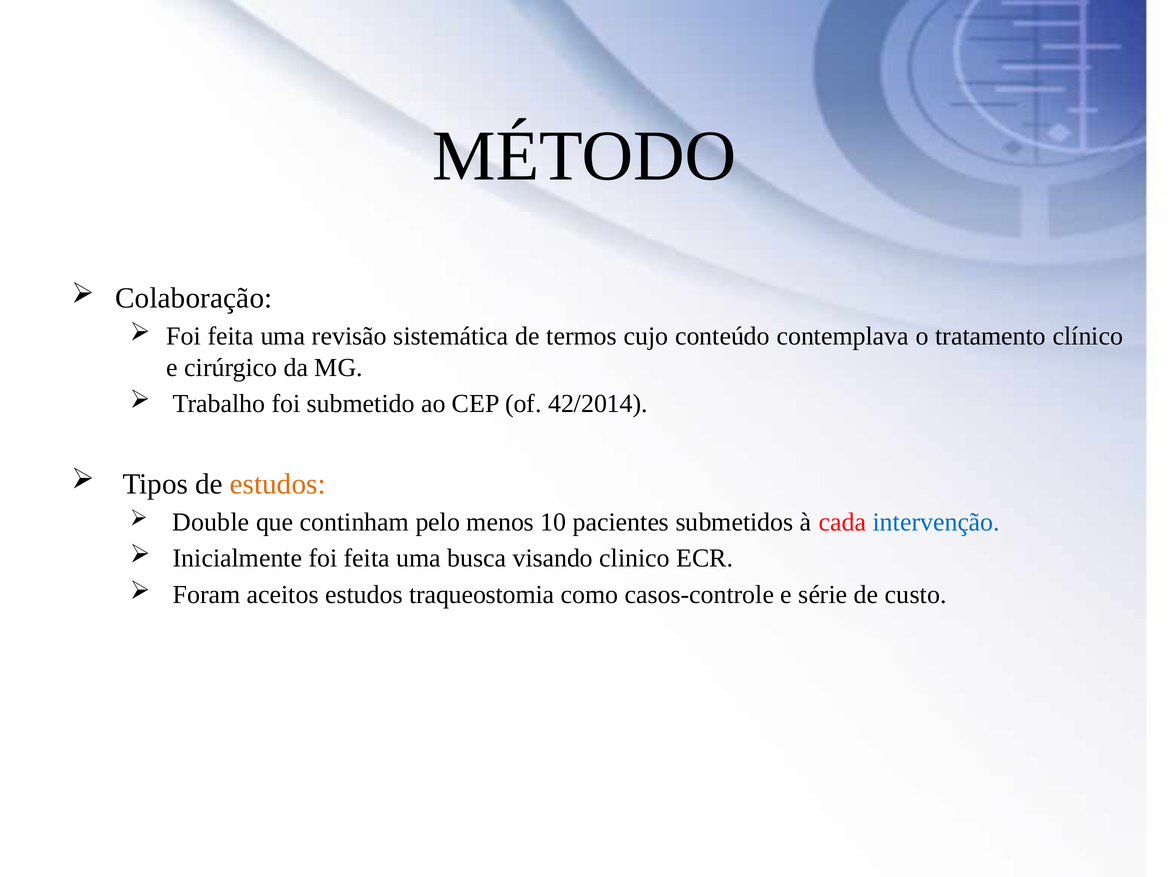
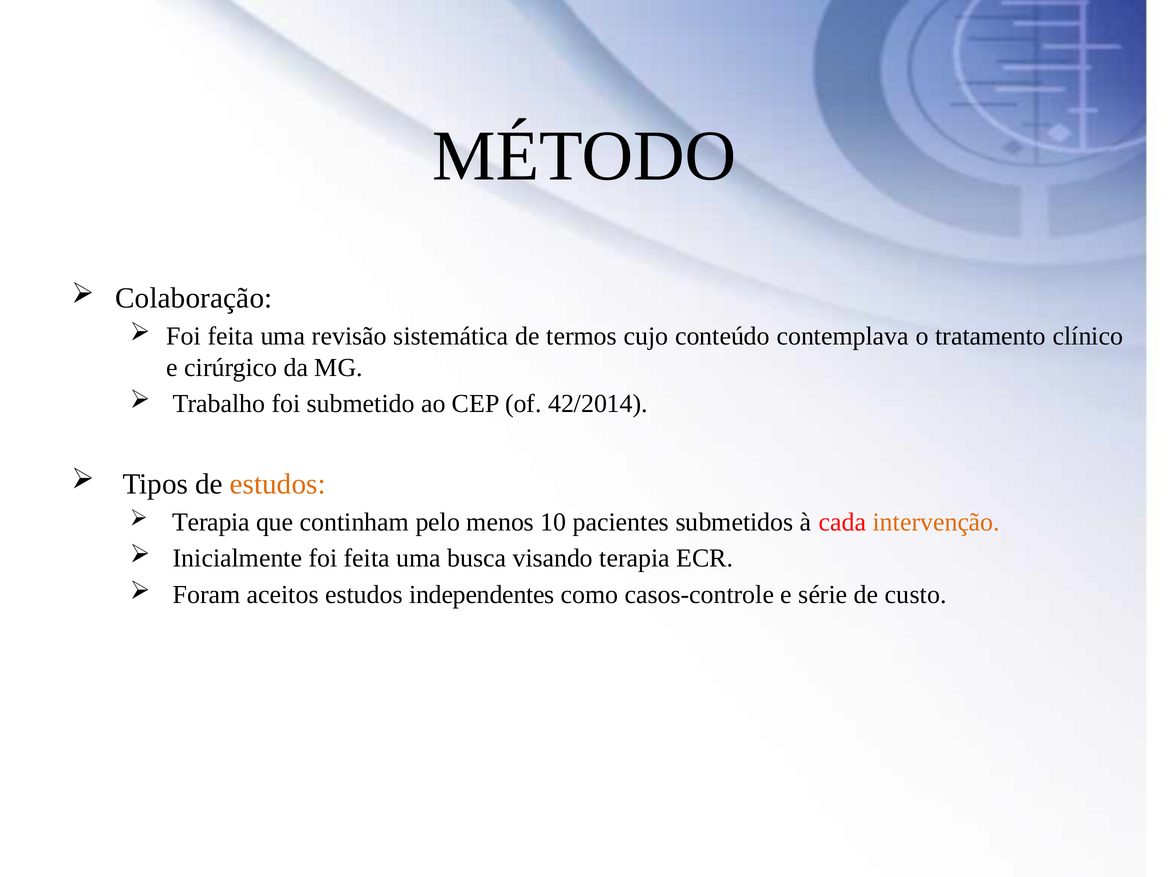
Double at (211, 522): Double -> Terapia
intervenção colour: blue -> orange
visando clinico: clinico -> terapia
traqueostomia: traqueostomia -> independentes
